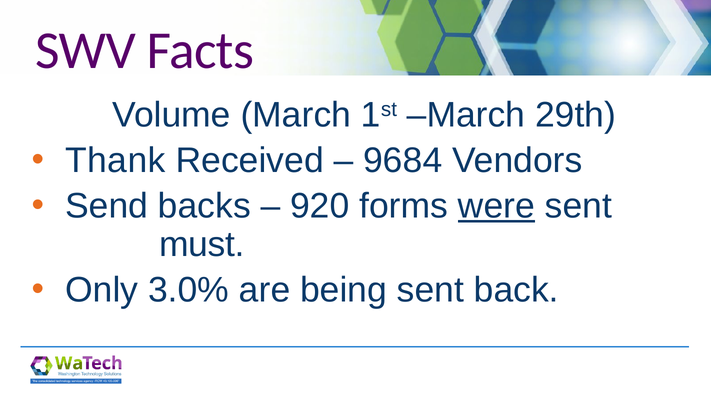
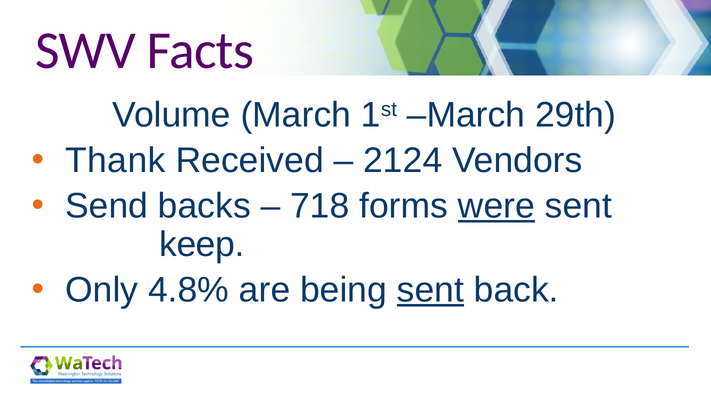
9684: 9684 -> 2124
920: 920 -> 718
must: must -> keep
3.0%: 3.0% -> 4.8%
sent at (430, 290) underline: none -> present
